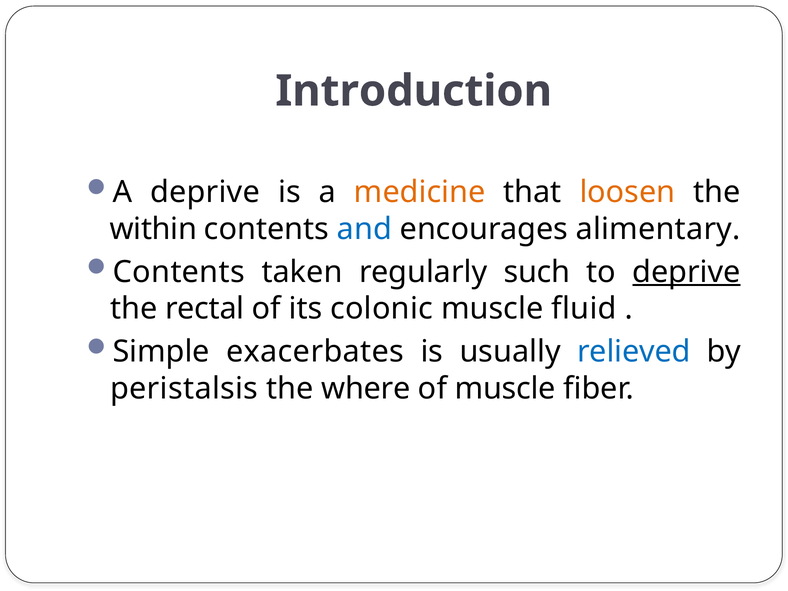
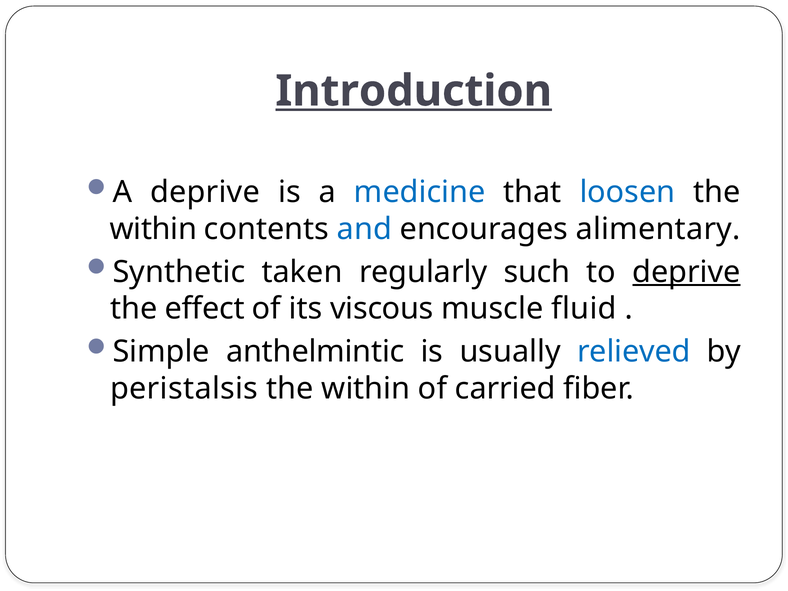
Introduction underline: none -> present
medicine colour: orange -> blue
loosen colour: orange -> blue
Contents at (179, 272): Contents -> Synthetic
rectal: rectal -> effect
colonic: colonic -> viscous
exacerbates: exacerbates -> anthelmintic
where at (366, 388): where -> within
of muscle: muscle -> carried
